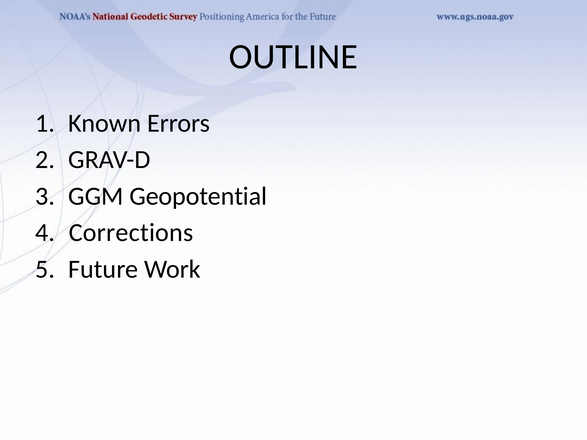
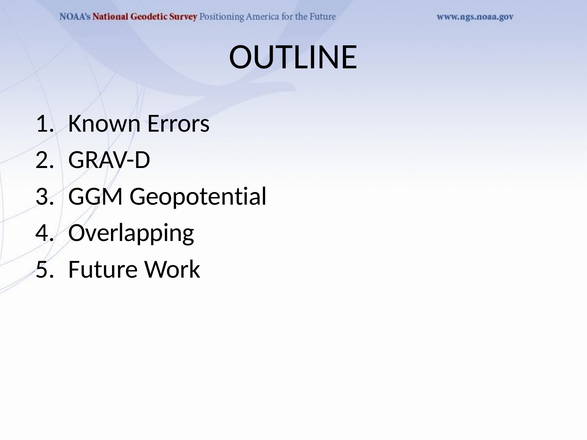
Corrections: Corrections -> Overlapping
